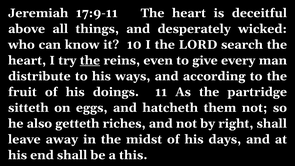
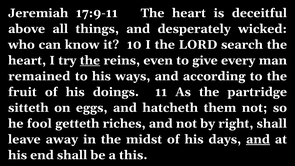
distribute: distribute -> remained
also: also -> fool
and at (258, 139) underline: none -> present
